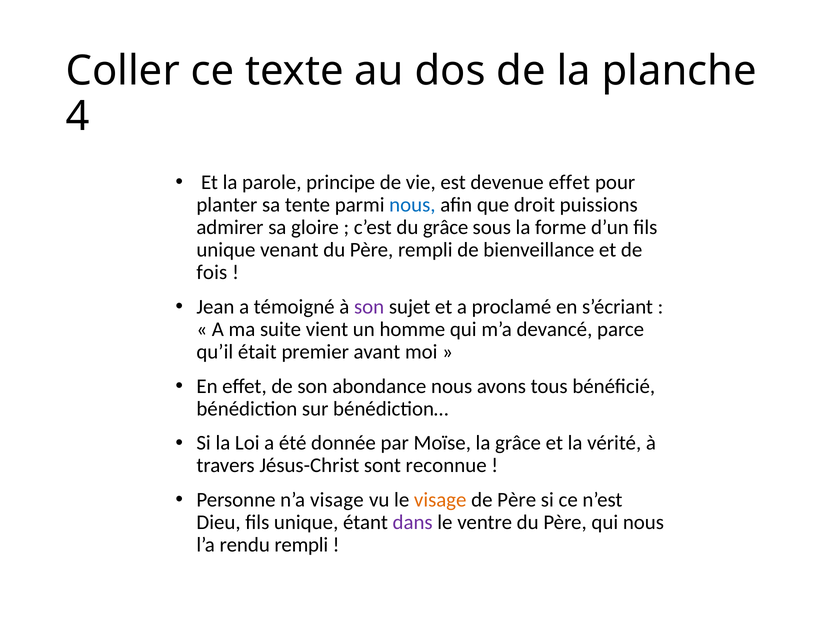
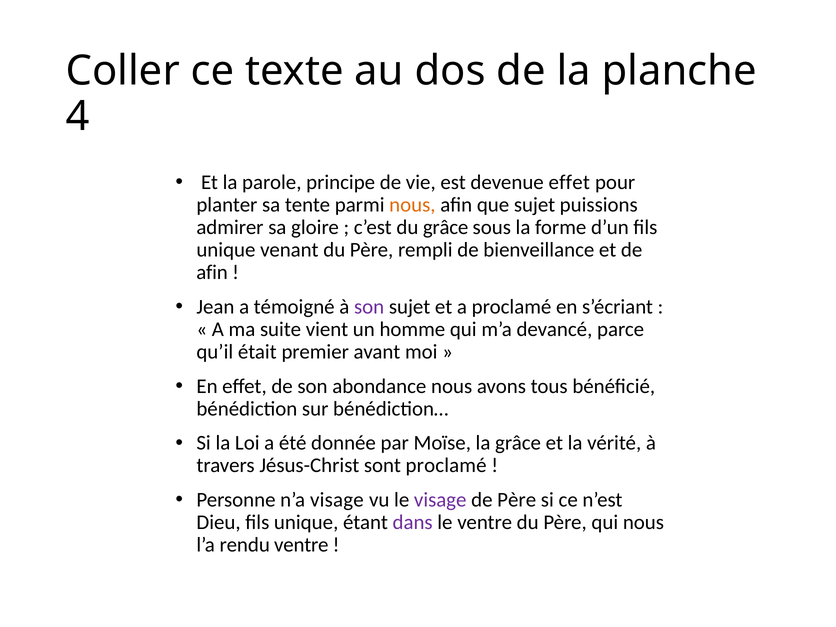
nous at (412, 205) colour: blue -> orange
que droit: droit -> sujet
fois at (212, 273): fois -> afin
sont reconnue: reconnue -> proclamé
visage at (440, 500) colour: orange -> purple
rendu rempli: rempli -> ventre
